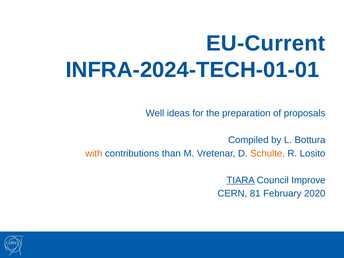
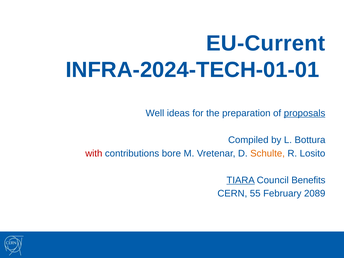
proposals underline: none -> present
with colour: orange -> red
than: than -> bore
Improve: Improve -> Benefits
81: 81 -> 55
2020: 2020 -> 2089
